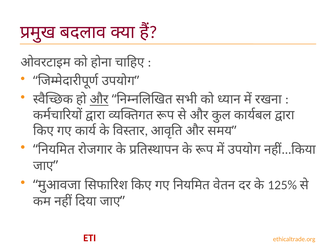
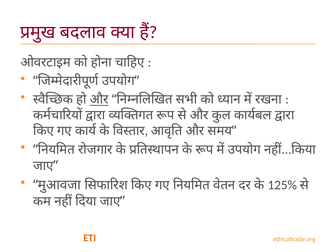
ETI colour: red -> orange
